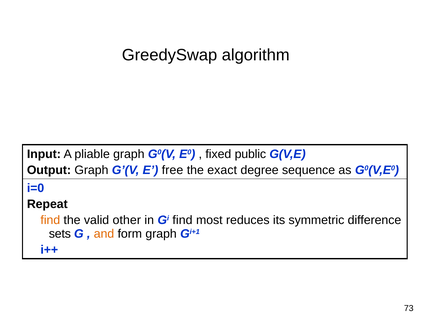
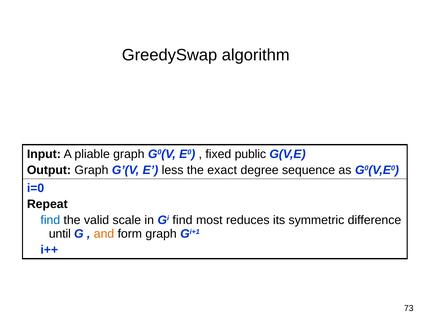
free: free -> less
find at (50, 220) colour: orange -> blue
other: other -> scale
sets: sets -> until
